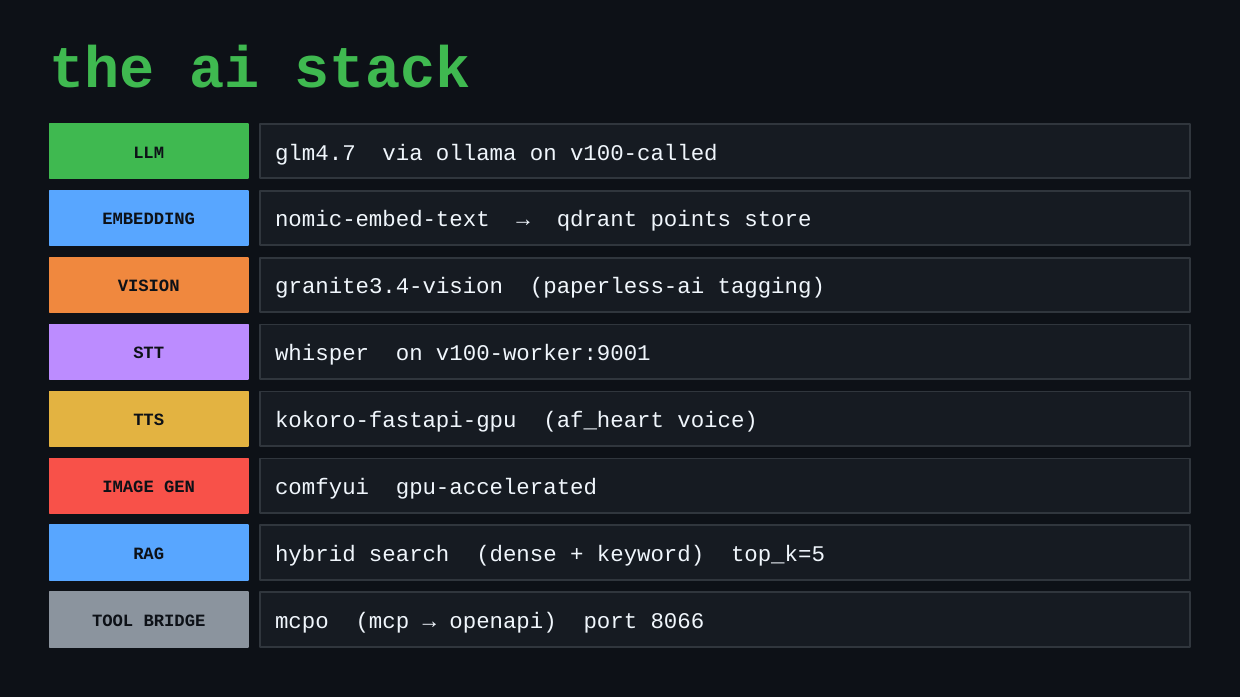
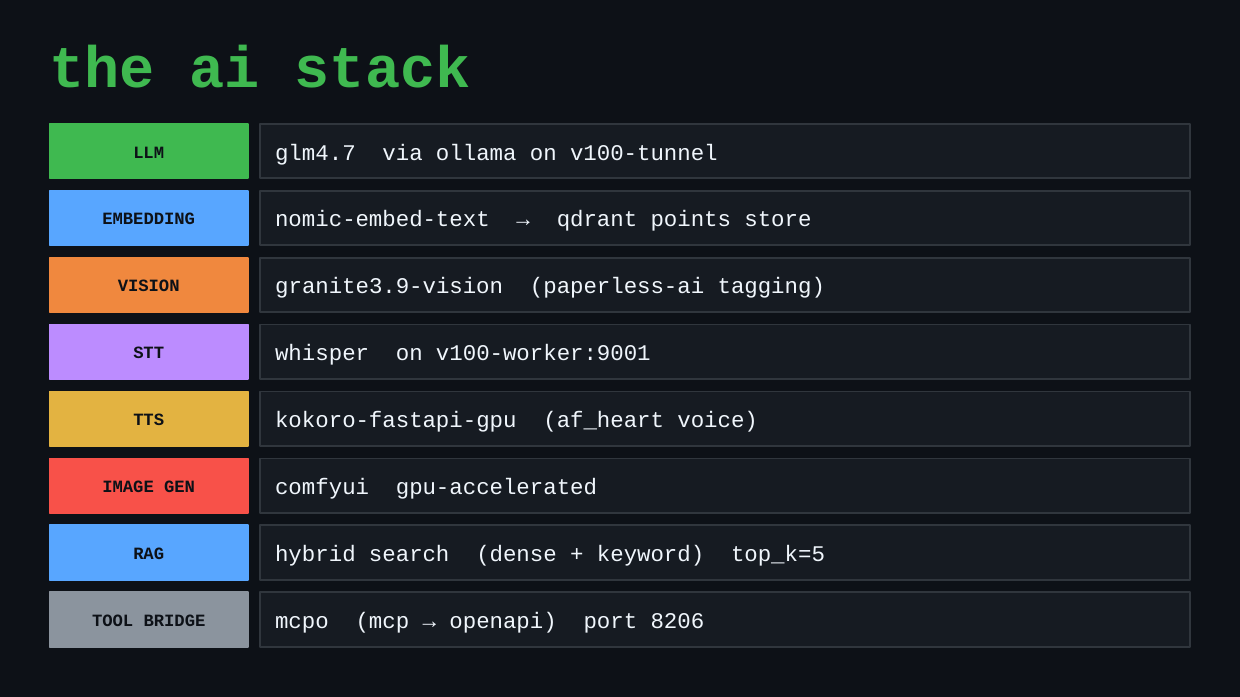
v100-called: v100-called -> v100-tunnel
granite3.4-vision: granite3.4-vision -> granite3.9-vision
8066: 8066 -> 8206
